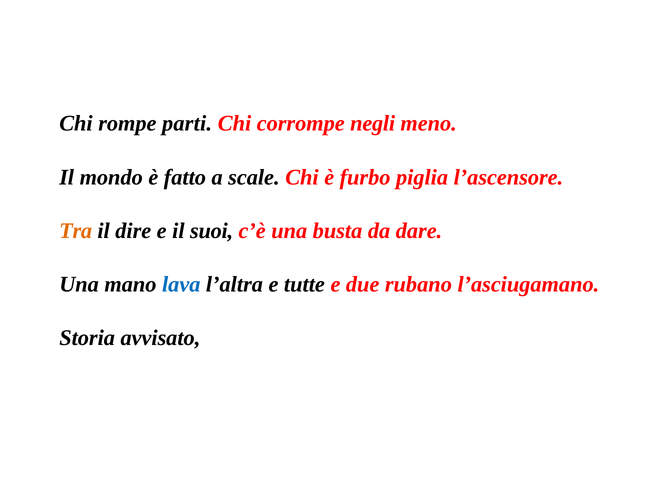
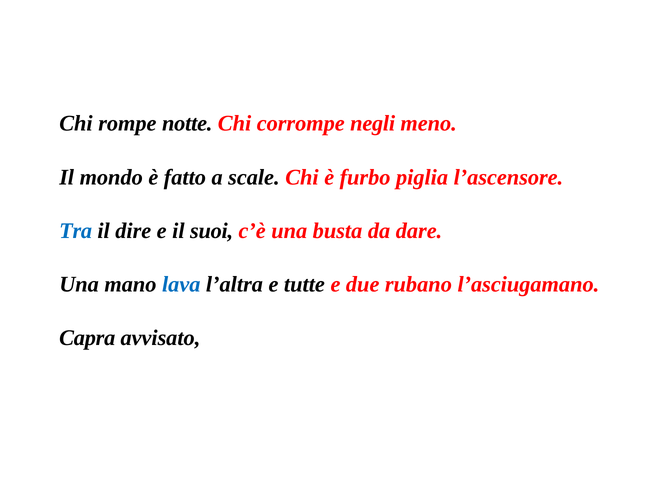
parti: parti -> notte
Tra colour: orange -> blue
Storia: Storia -> Capra
